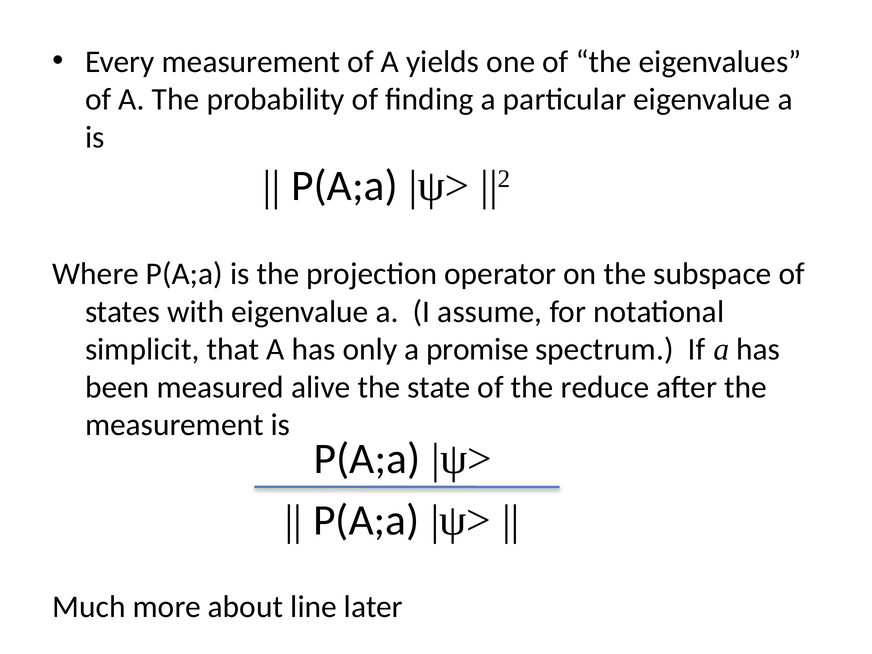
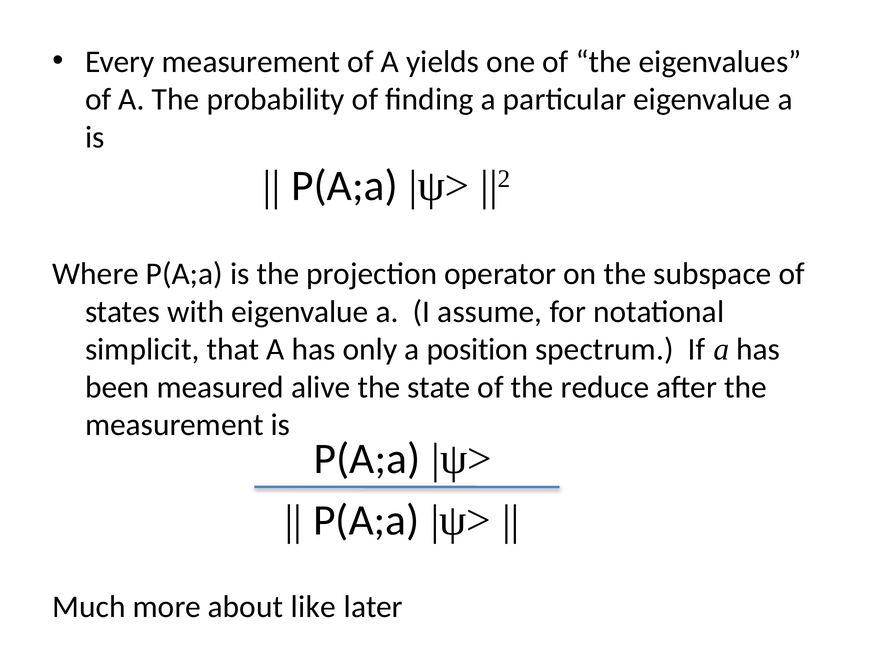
promise: promise -> position
line: line -> like
